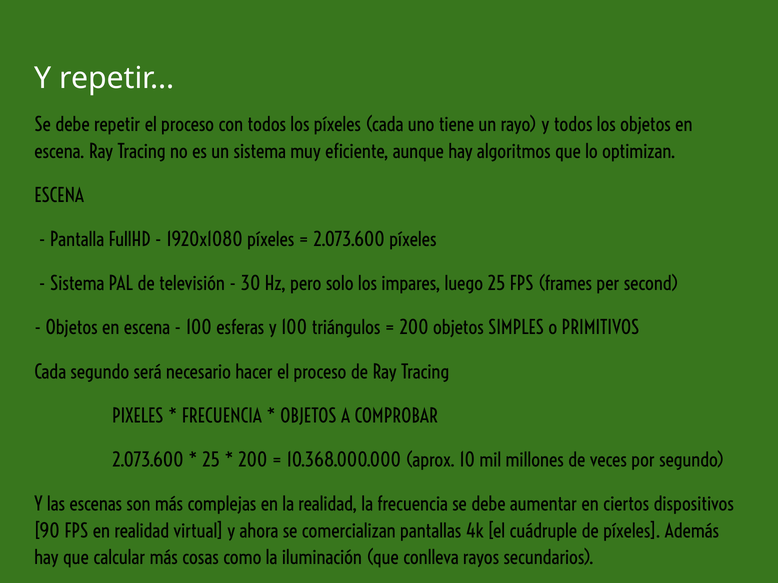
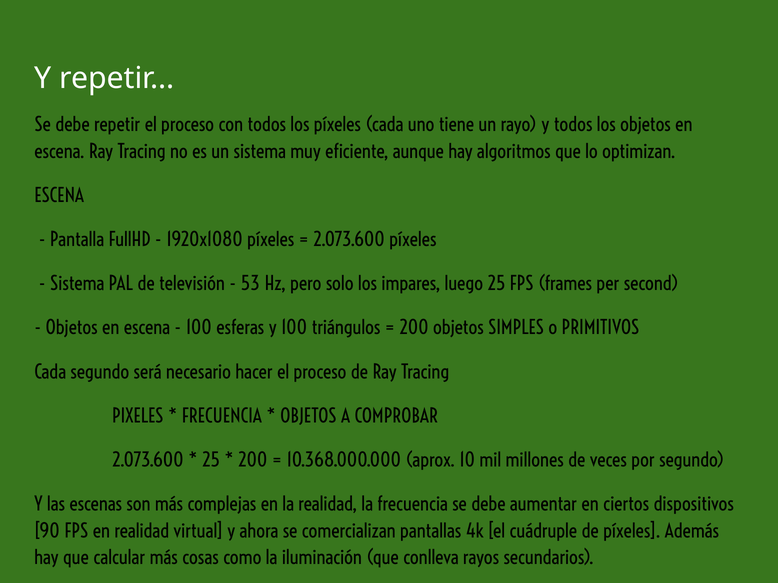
30: 30 -> 53
